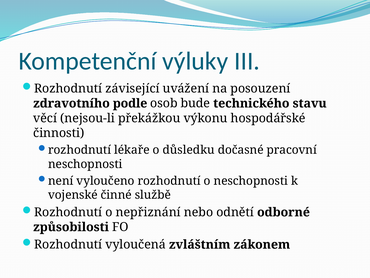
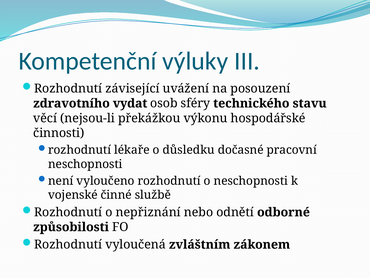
podle: podle -> vydat
bude: bude -> sféry
